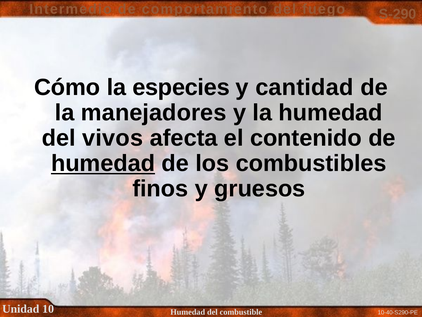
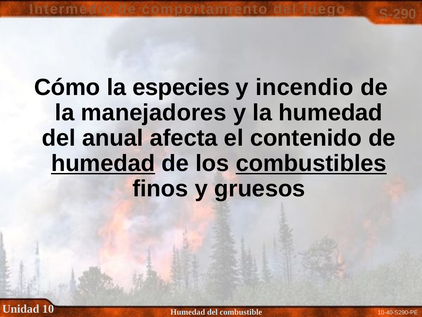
cantidad: cantidad -> incendio
vivos: vivos -> anual
combustibles underline: none -> present
